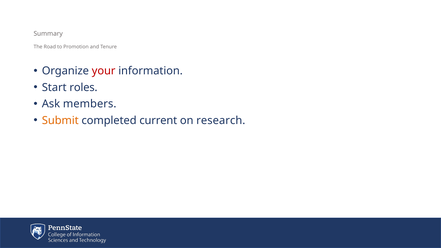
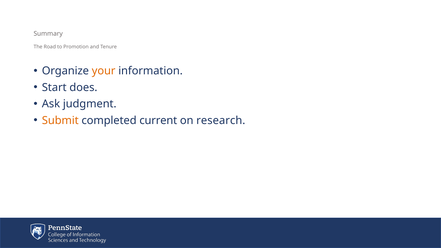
your colour: red -> orange
roles: roles -> does
members: members -> judgment
